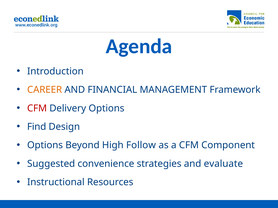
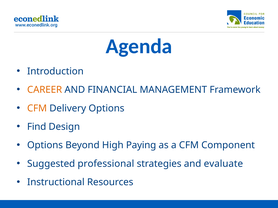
CFM at (37, 108) colour: red -> orange
Follow: Follow -> Paying
convenience: convenience -> professional
